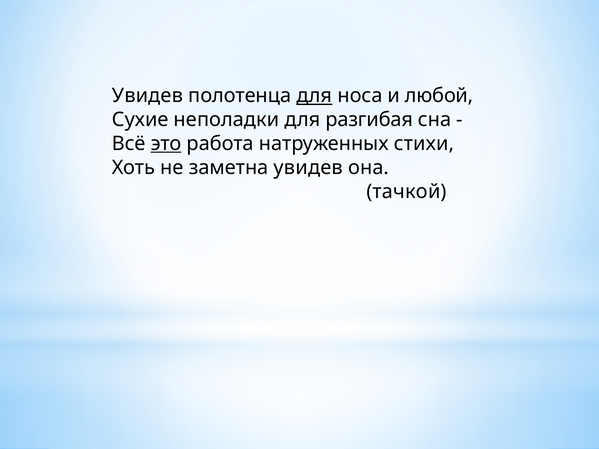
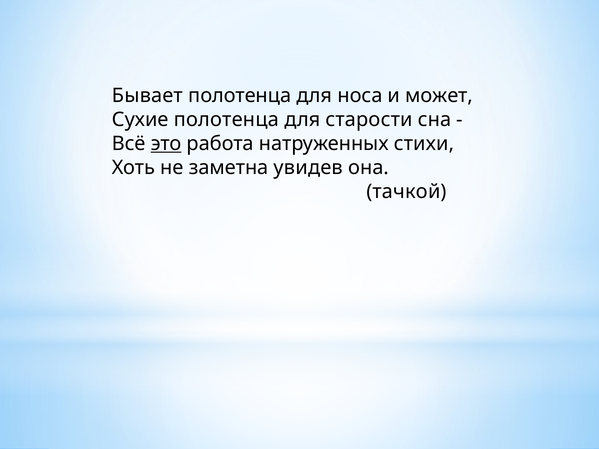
Увидев at (147, 96): Увидев -> Бывает
для at (314, 96) underline: present -> none
любой: любой -> может
Сухие неполадки: неполадки -> полотенца
разгибая: разгибая -> старости
